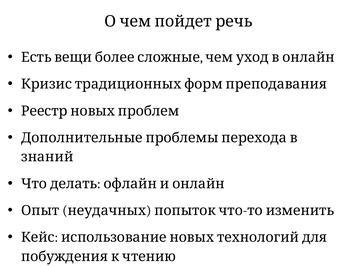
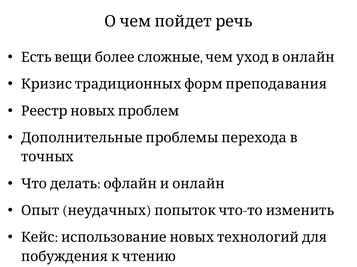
знаний: знаний -> точных
